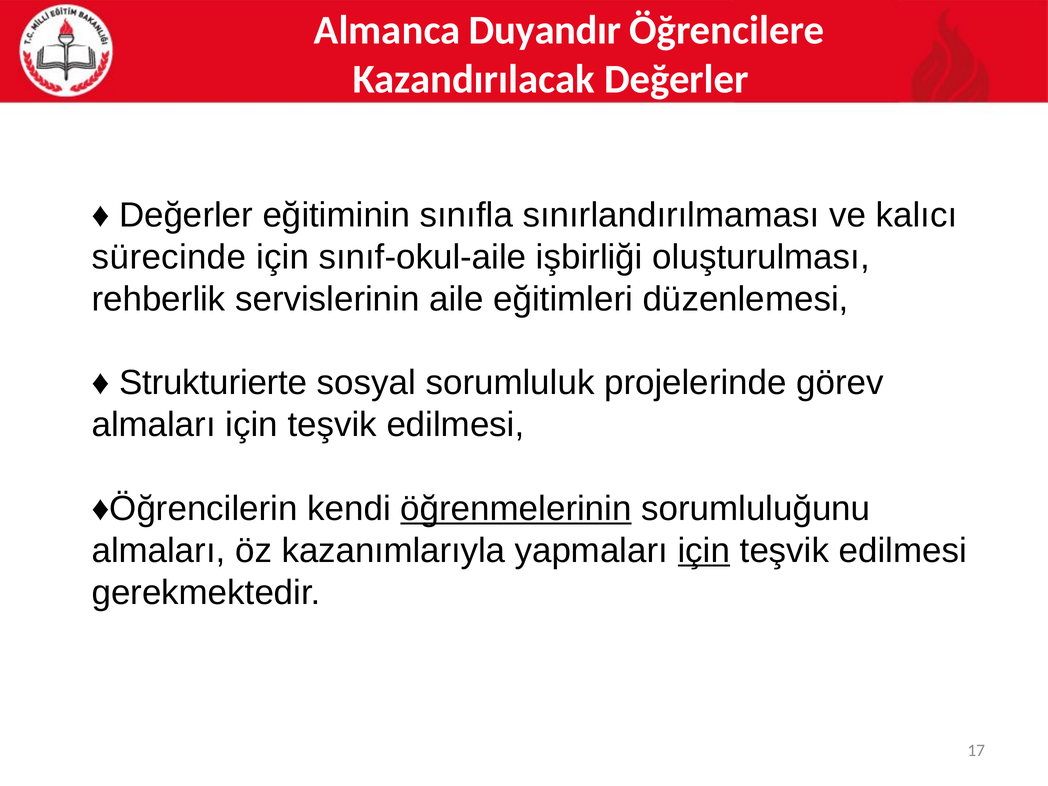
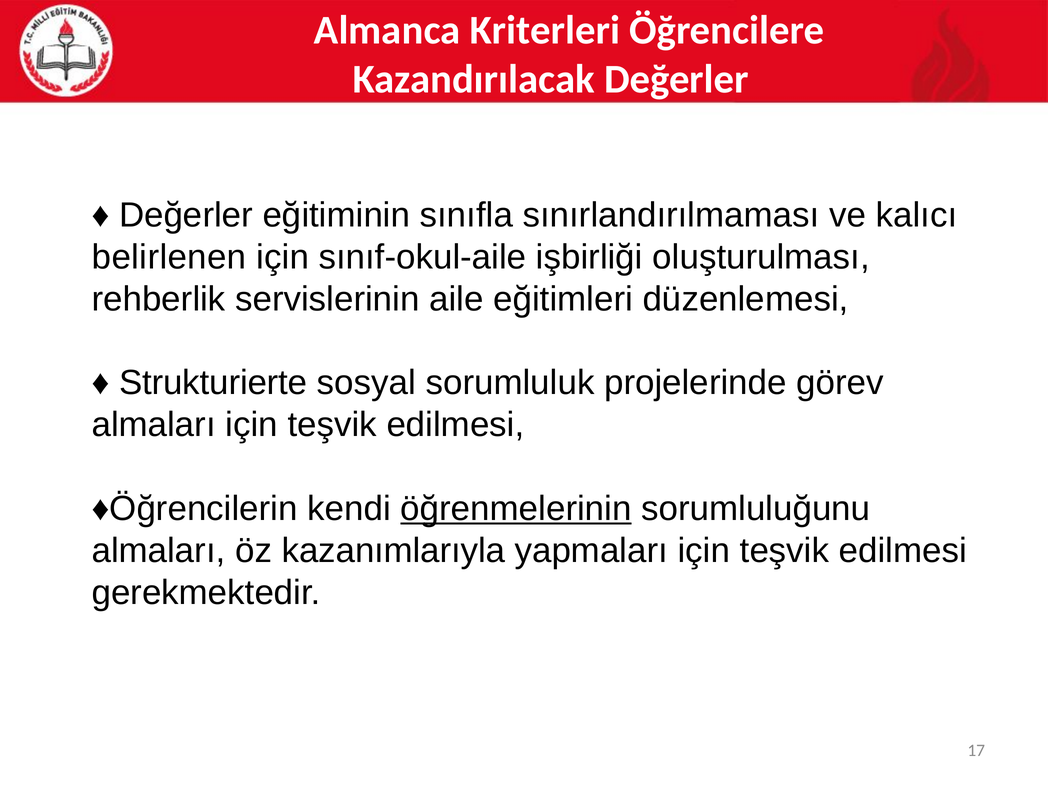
Duyandır: Duyandır -> Kriterleri
sürecinde: sürecinde -> belirlenen
için at (704, 551) underline: present -> none
